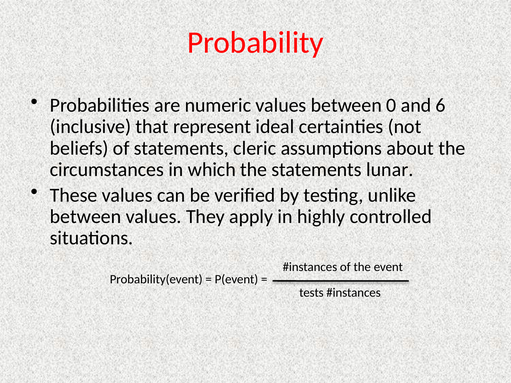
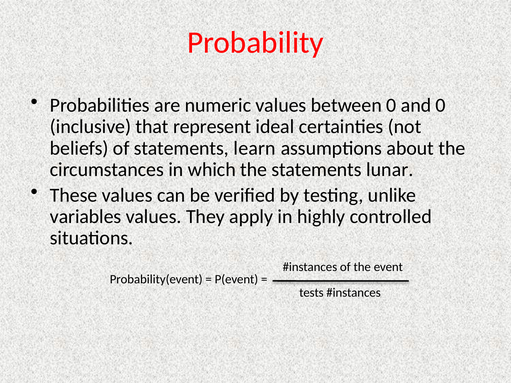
and 6: 6 -> 0
cleric: cleric -> learn
between at (86, 217): between -> variables
